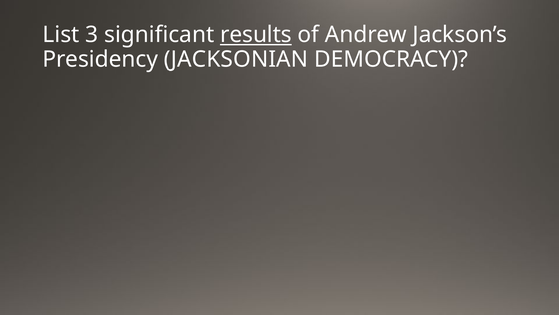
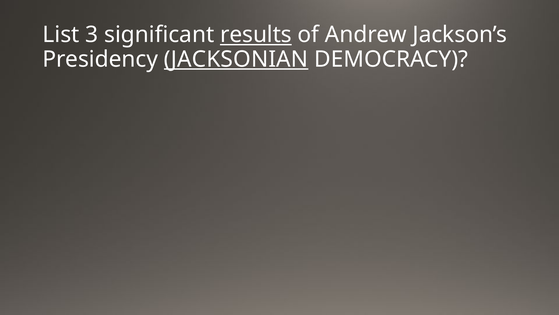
JACKSONIAN underline: none -> present
